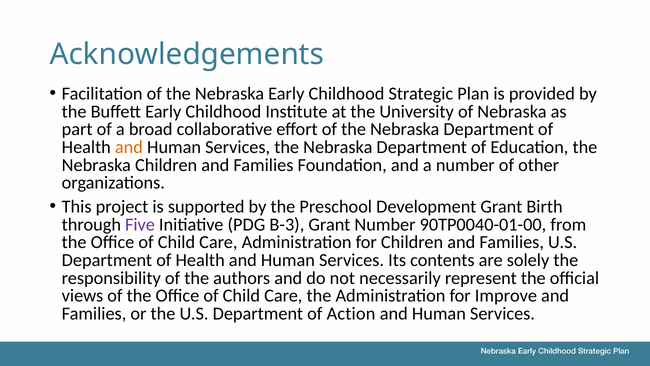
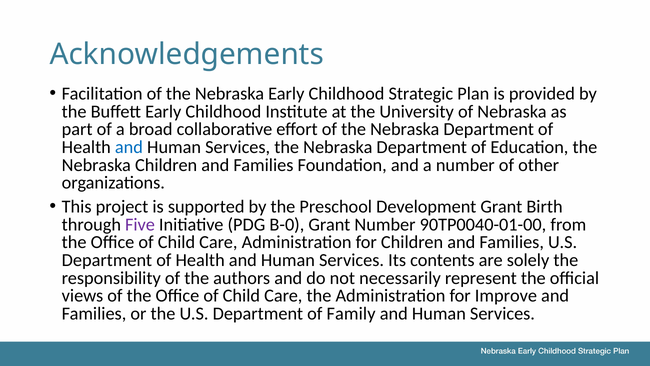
and at (129, 147) colour: orange -> blue
B-3: B-3 -> B-0
Action: Action -> Family
